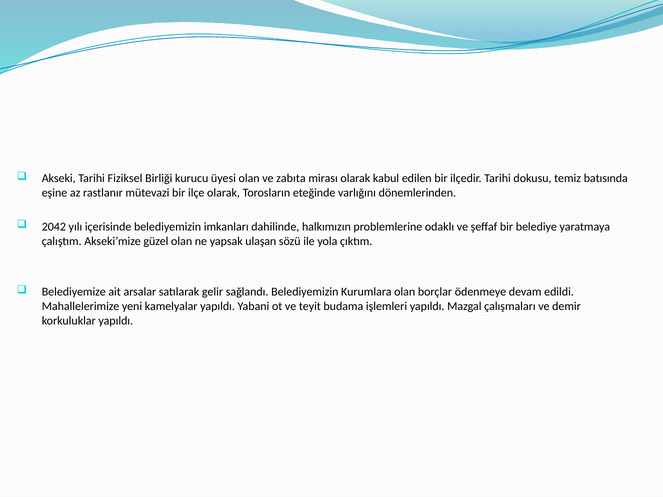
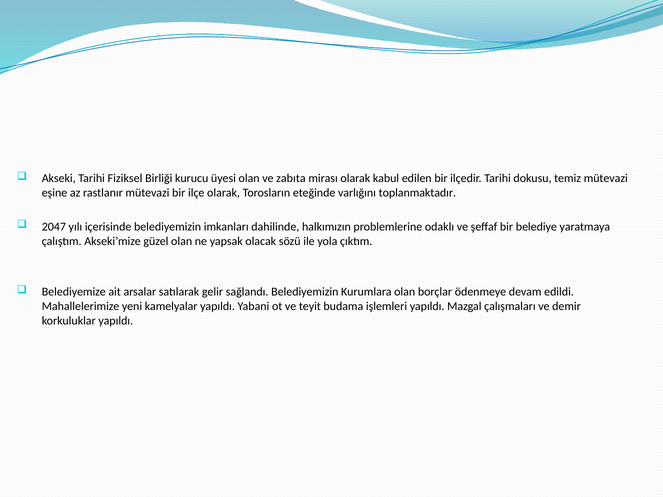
temiz batısında: batısında -> mütevazi
dönemlerinden: dönemlerinden -> toplanmaktadır
2042: 2042 -> 2047
ulaşan: ulaşan -> olacak
